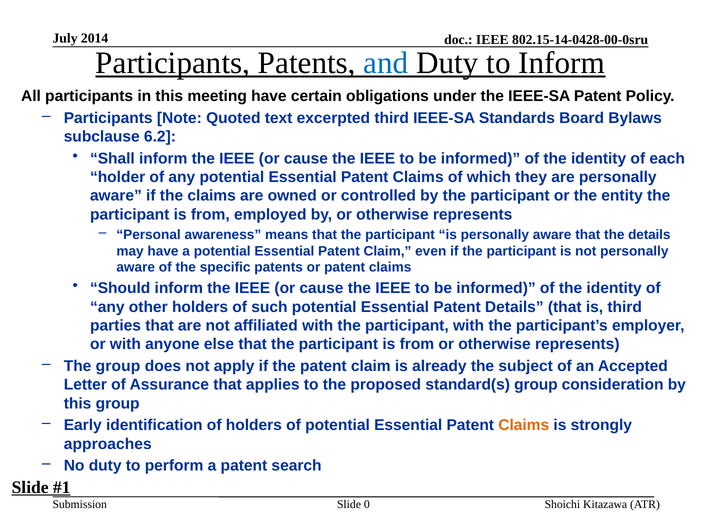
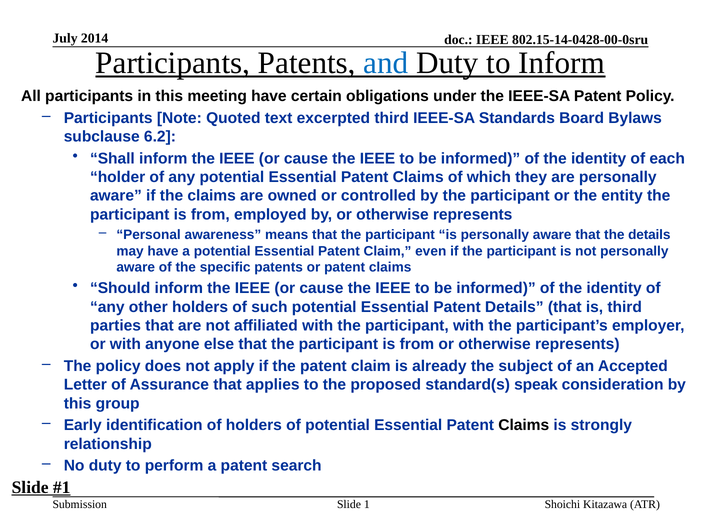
The group: group -> policy
standard(s group: group -> speak
Claims at (524, 425) colour: orange -> black
approaches: approaches -> relationship
0: 0 -> 1
